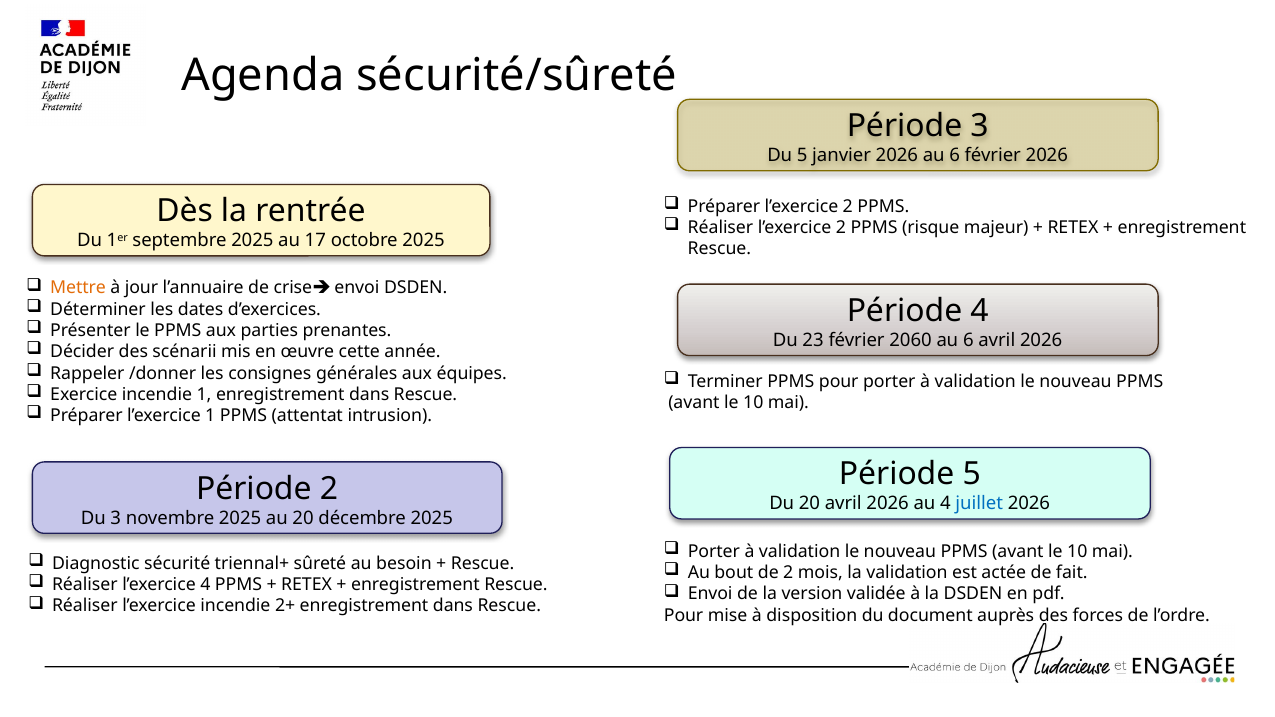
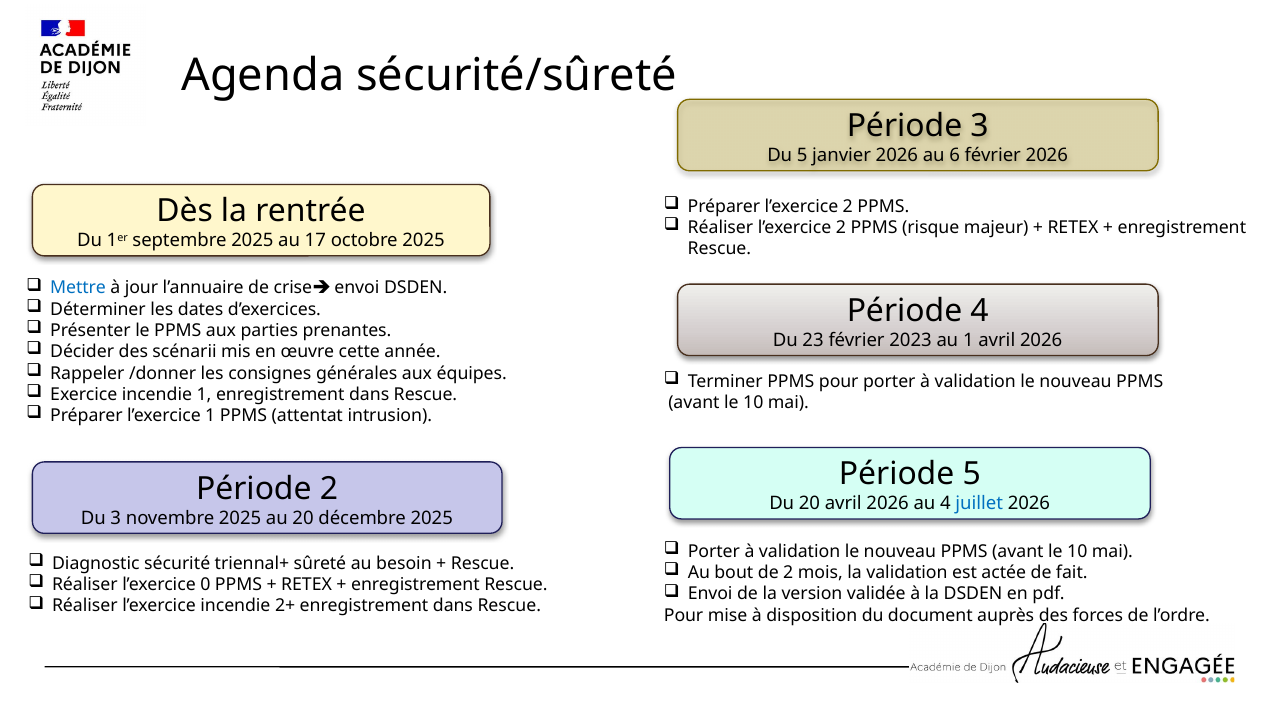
Mettre colour: orange -> blue
2060: 2060 -> 2023
6 at (968, 340): 6 -> 1
l’exercice 4: 4 -> 0
